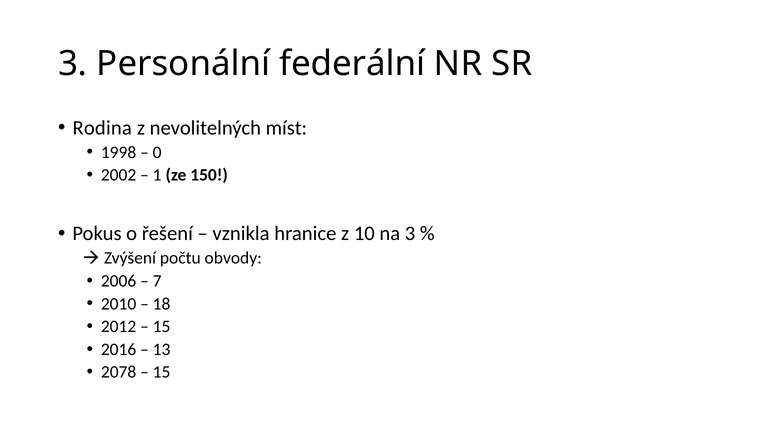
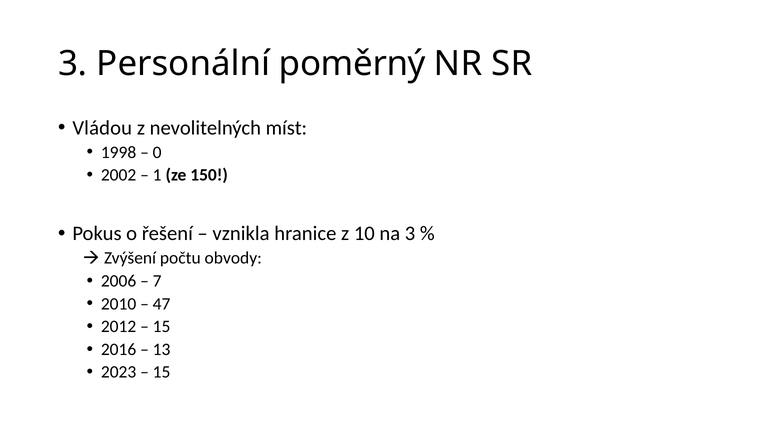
federální: federální -> poměrný
Rodina: Rodina -> Vládou
18: 18 -> 47
2078: 2078 -> 2023
